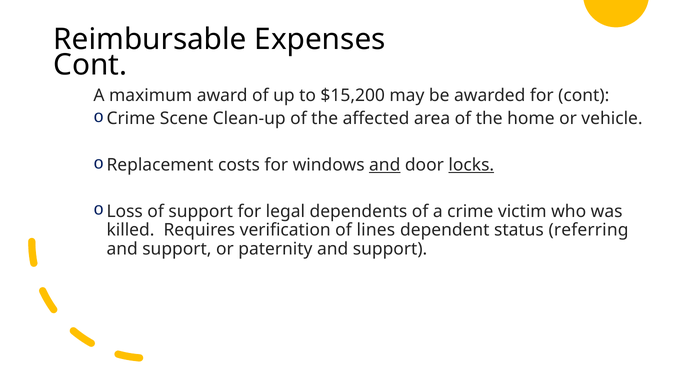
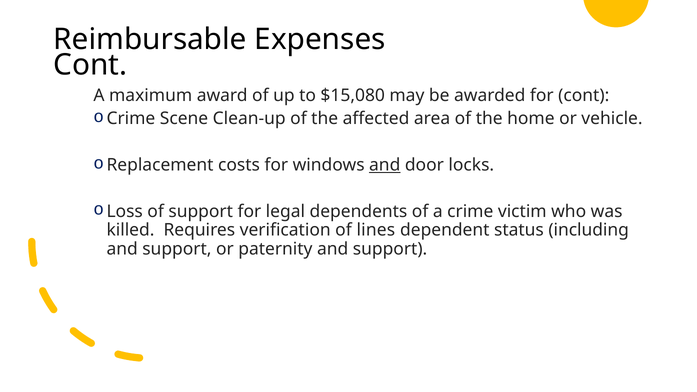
$15,200: $15,200 -> $15,080
locks underline: present -> none
referring: referring -> including
